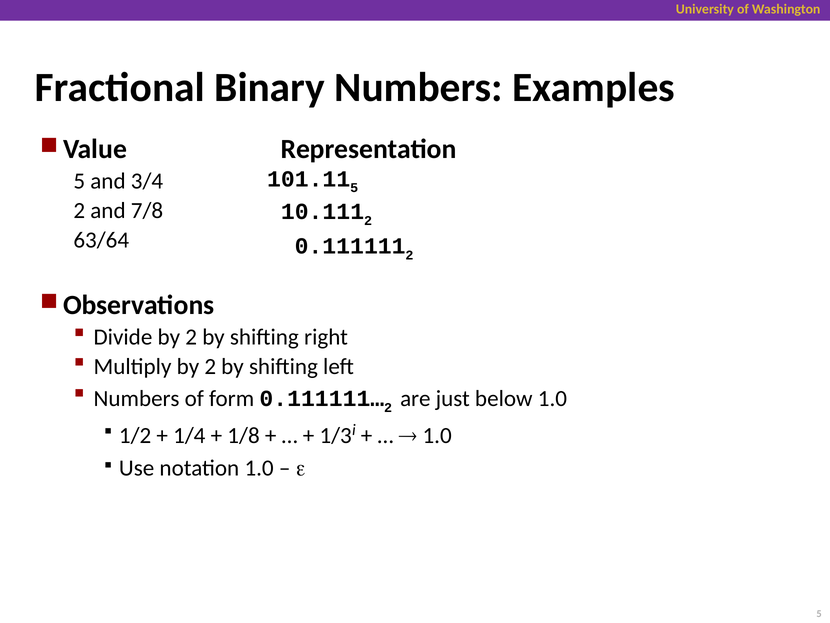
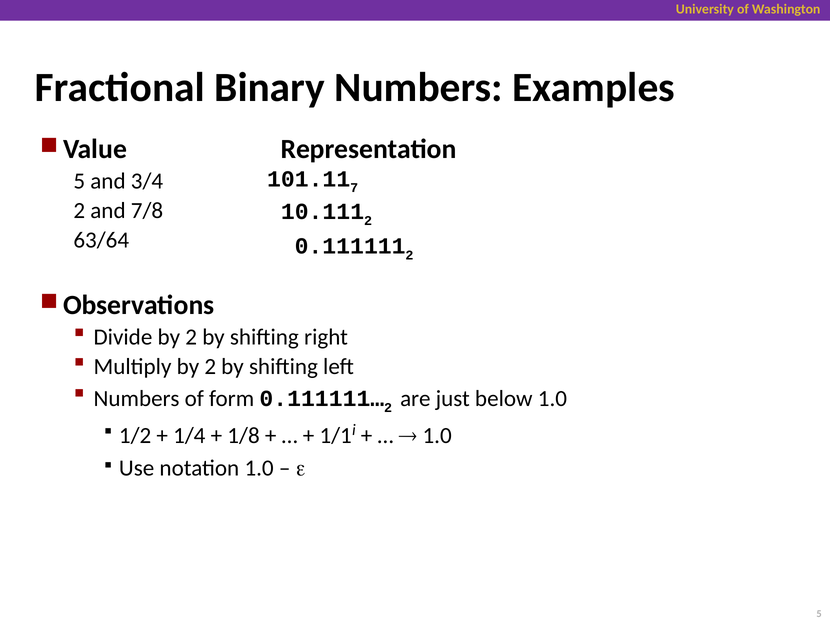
5 at (354, 188): 5 -> 7
1/3: 1/3 -> 1/1
